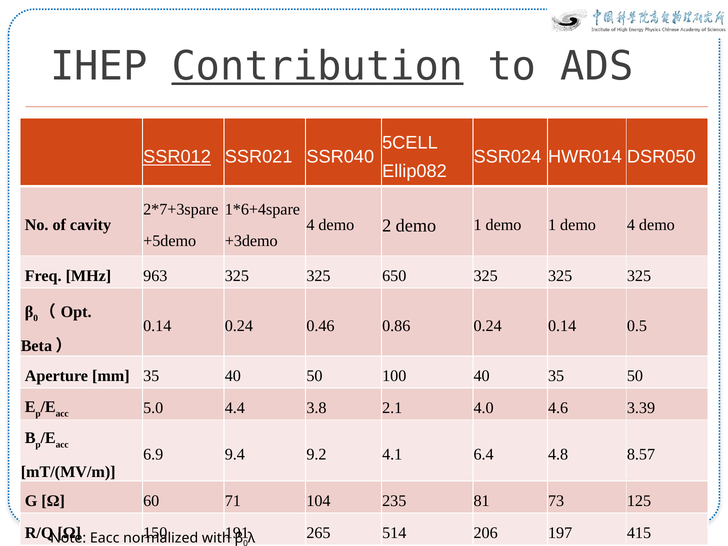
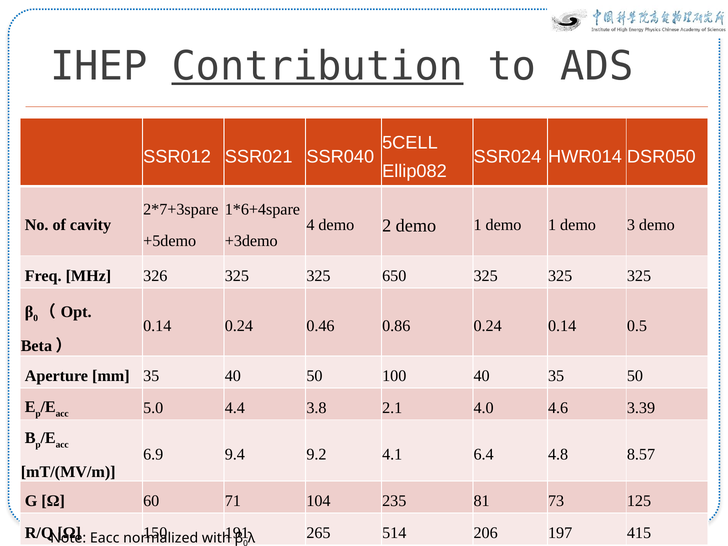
SSR012 underline: present -> none
demo 4: 4 -> 3
963: 963 -> 326
